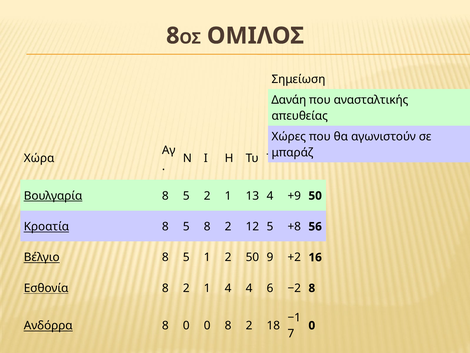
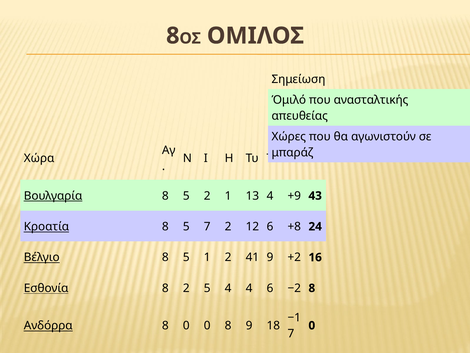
Δανάη: Δανάη -> Όμιλό
+9 50: 50 -> 43
5 8: 8 -> 7
12 5: 5 -> 6
56: 56 -> 24
2 50: 50 -> 41
8 2 1: 1 -> 5
0 8 2: 2 -> 9
